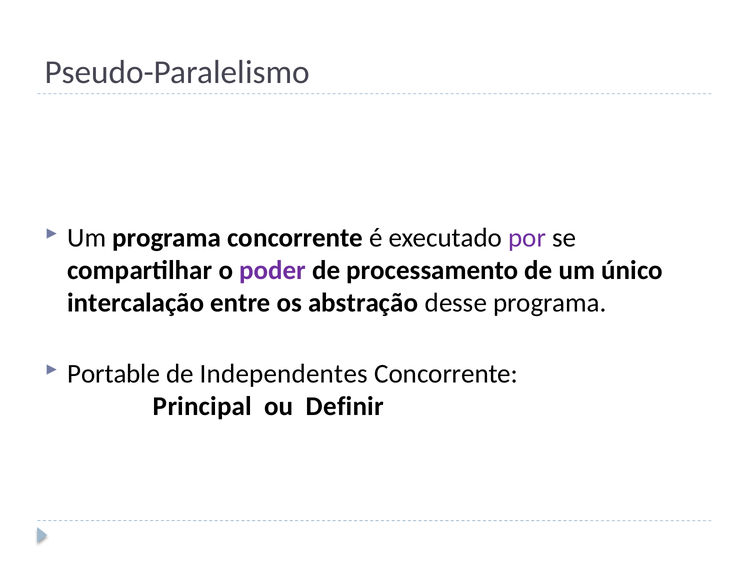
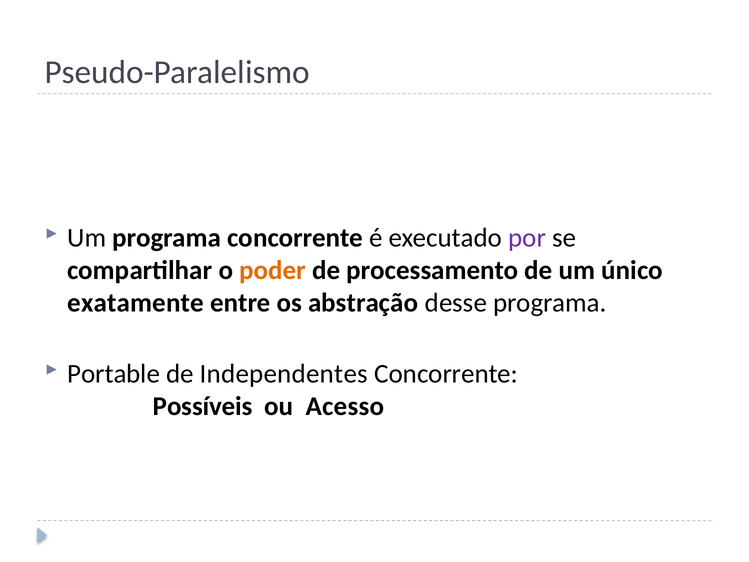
poder colour: purple -> orange
intercalação: intercalação -> exatamente
Principal: Principal -> Possíveis
Definir: Definir -> Acesso
